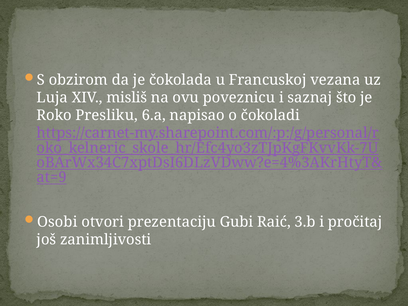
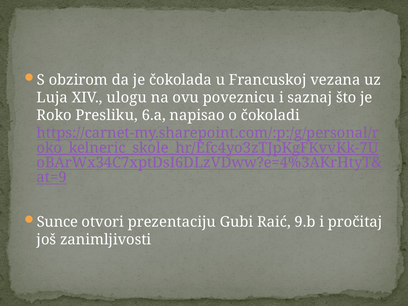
misliš: misliš -> ulogu
Osobi: Osobi -> Sunce
3.b: 3.b -> 9.b
